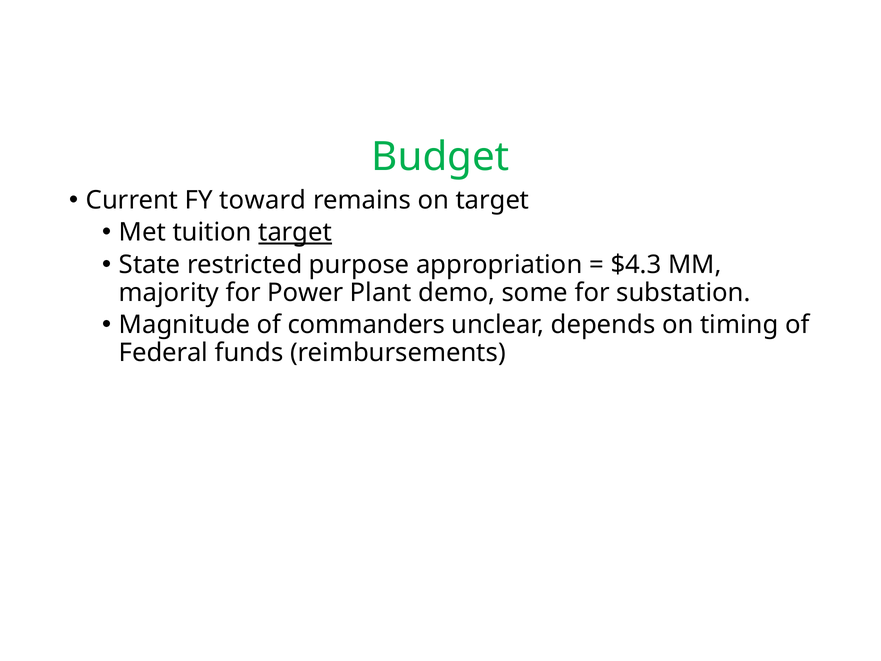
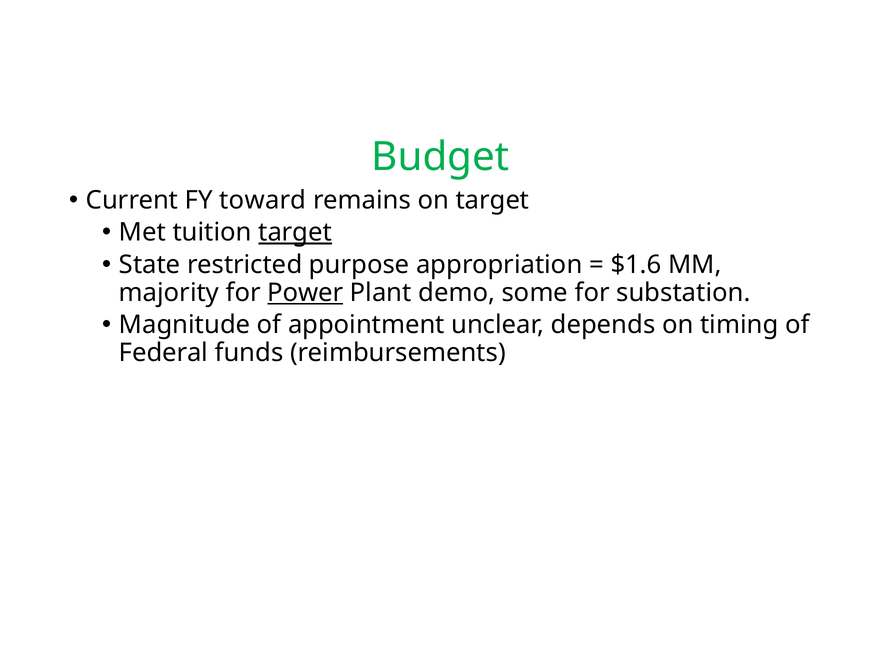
$4.3: $4.3 -> $1.6
Power underline: none -> present
commanders: commanders -> appointment
